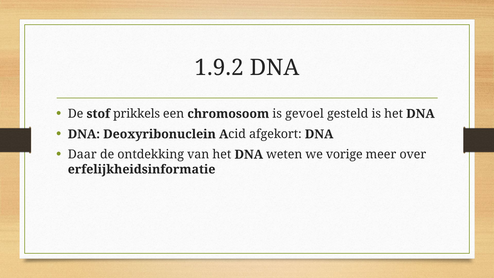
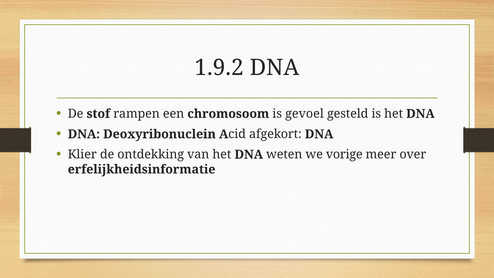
prikkels: prikkels -> rampen
Daar: Daar -> Klier
